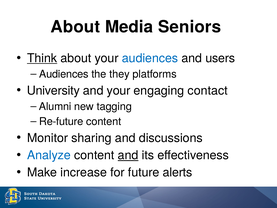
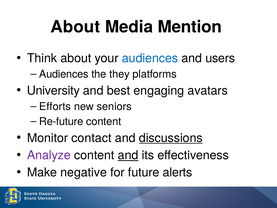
Seniors: Seniors -> Mention
Think underline: present -> none
and your: your -> best
contact: contact -> avatars
Alumni: Alumni -> Efforts
tagging: tagging -> seniors
sharing: sharing -> contact
discussions underline: none -> present
Analyze colour: blue -> purple
increase: increase -> negative
